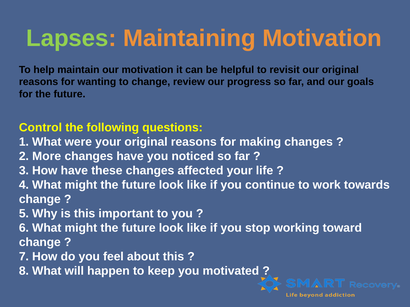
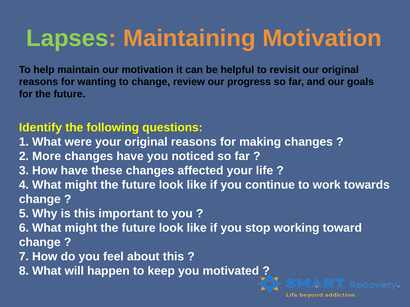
Control: Control -> Identify
